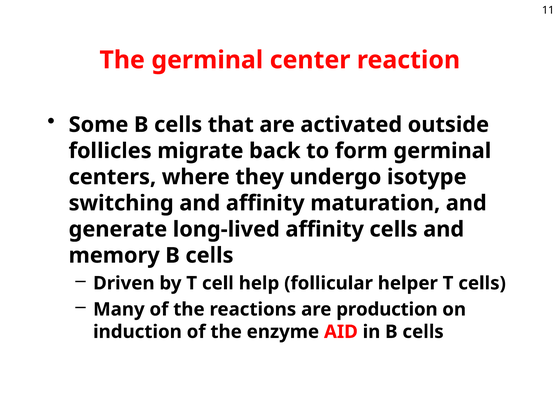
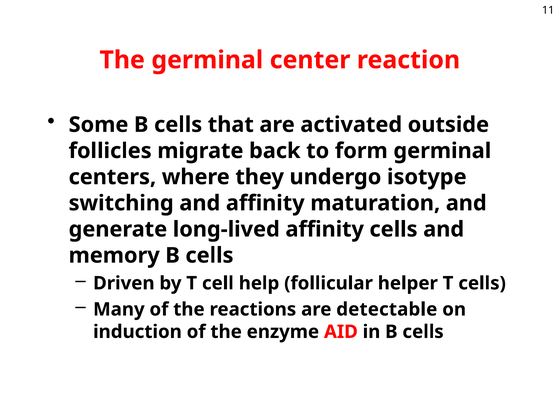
production: production -> detectable
